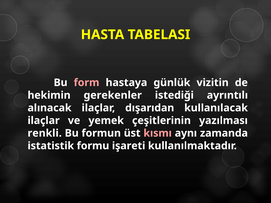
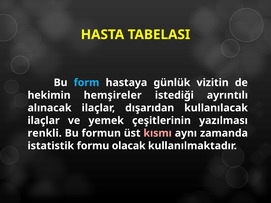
form colour: pink -> light blue
gerekenler: gerekenler -> hemşireler
işareti: işareti -> olacak
